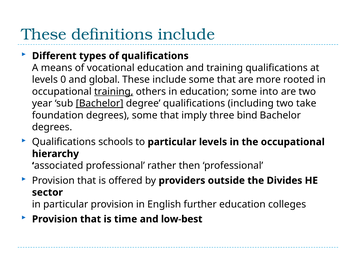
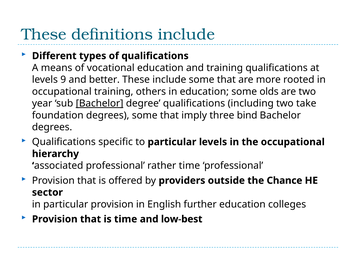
0: 0 -> 9
global: global -> better
training at (114, 91) underline: present -> none
into: into -> olds
schools: schools -> specific
rather then: then -> time
Divides: Divides -> Chance
